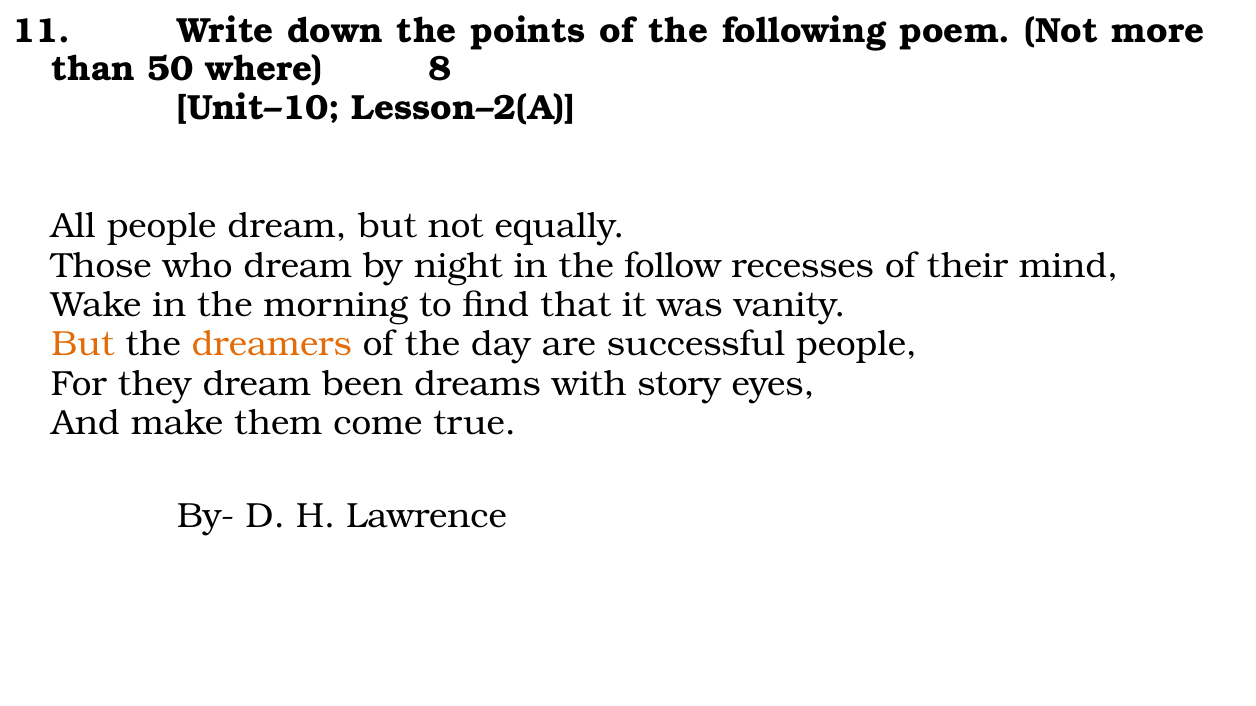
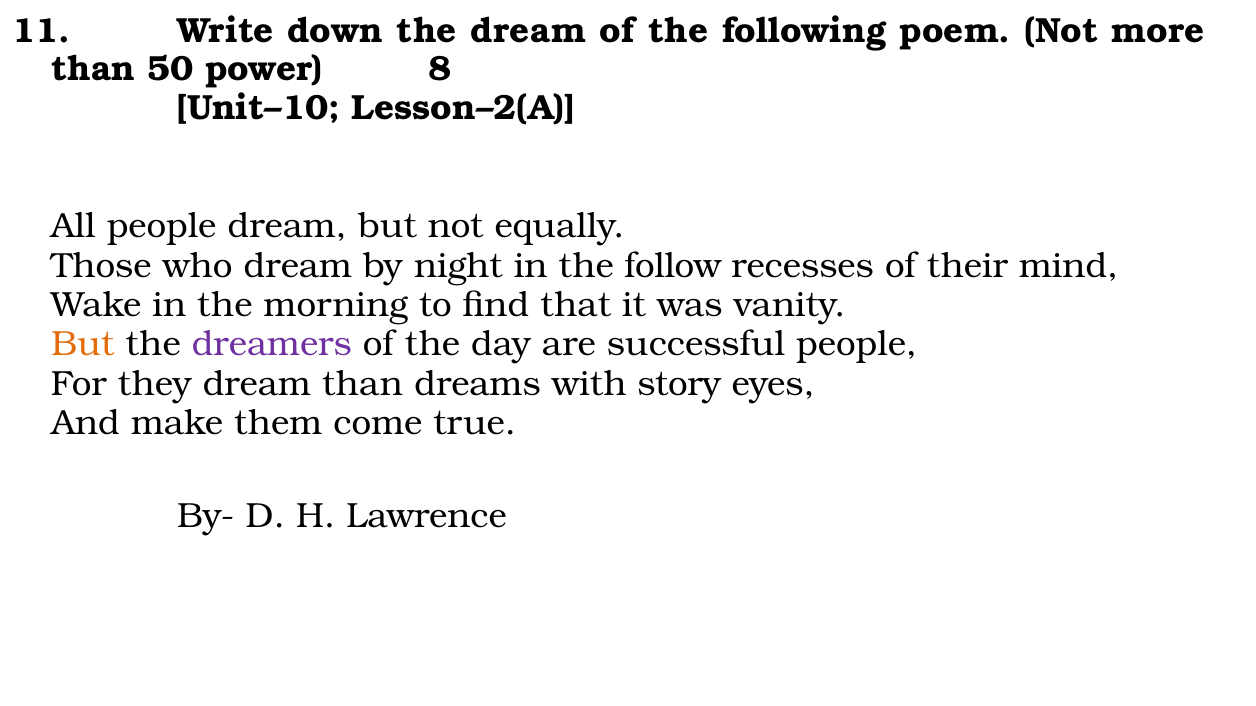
the points: points -> dream
where: where -> power
dreamers colour: orange -> purple
dream been: been -> than
